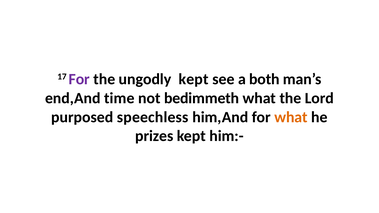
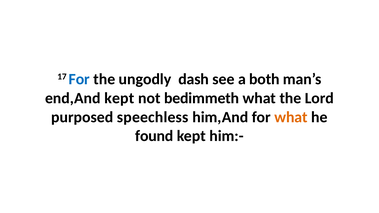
For at (79, 79) colour: purple -> blue
ungodly kept: kept -> dash
end,And time: time -> kept
prizes: prizes -> found
